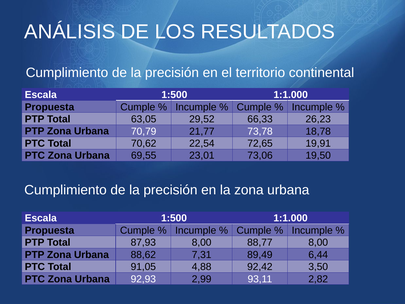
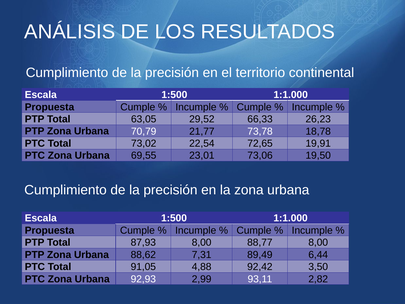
70,62: 70,62 -> 73,02
